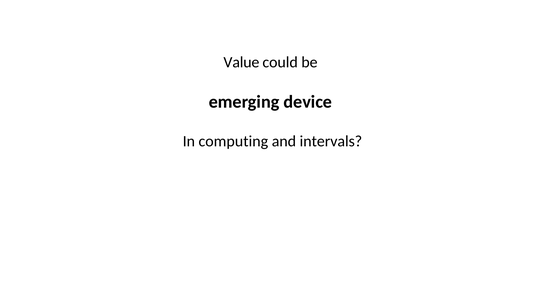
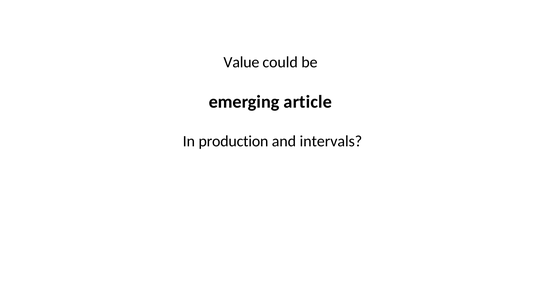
device: device -> article
computing: computing -> production
